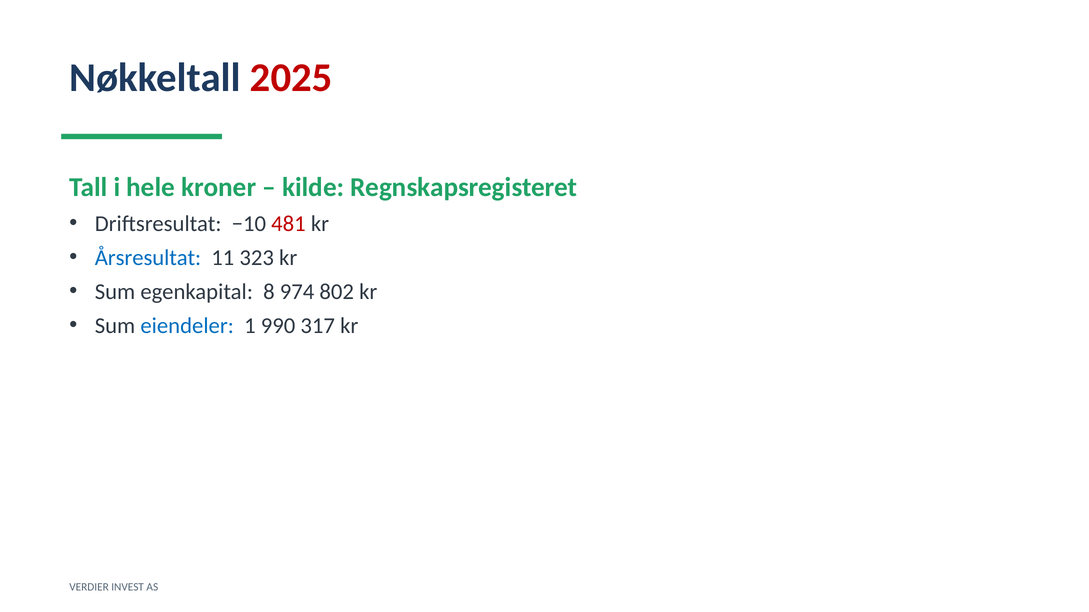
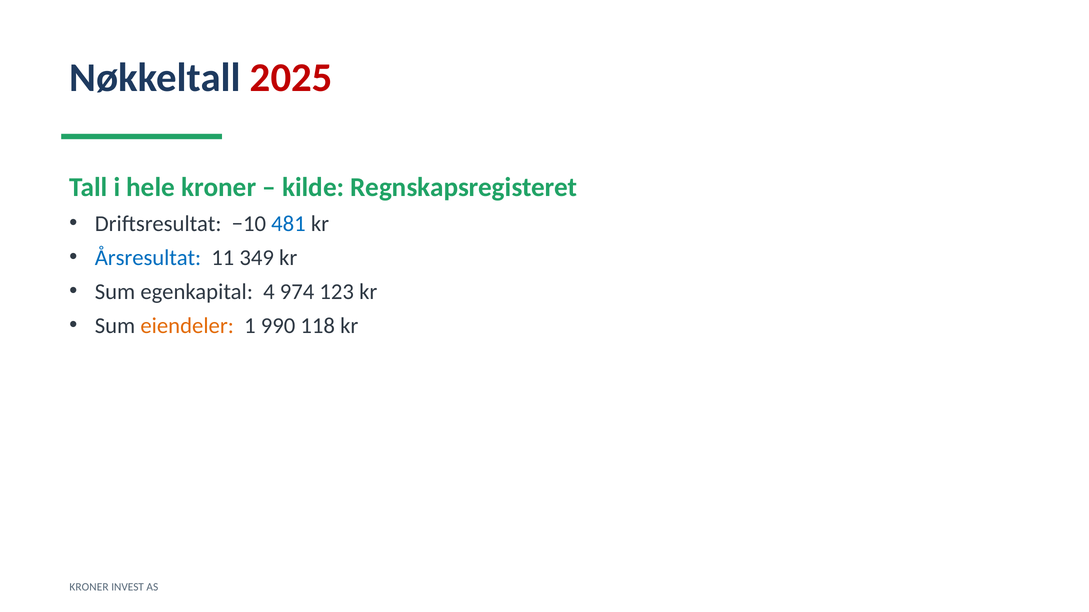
481 colour: red -> blue
323: 323 -> 349
8: 8 -> 4
802: 802 -> 123
eiendeler colour: blue -> orange
317: 317 -> 118
VERDIER at (89, 588): VERDIER -> KRONER
